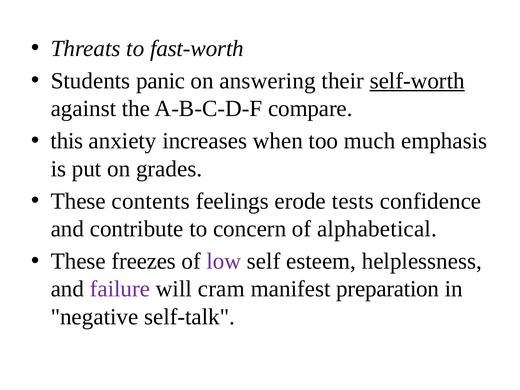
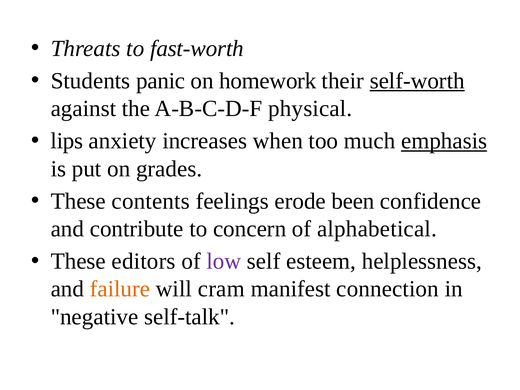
answering: answering -> homework
compare: compare -> physical
this: this -> lips
emphasis underline: none -> present
tests: tests -> been
freezes: freezes -> editors
failure colour: purple -> orange
preparation: preparation -> connection
